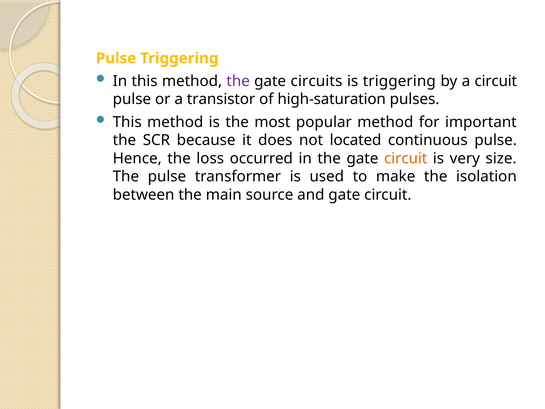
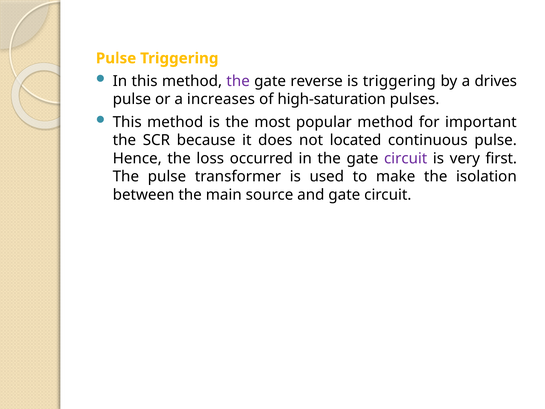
circuits: circuits -> reverse
a circuit: circuit -> drives
transistor: transistor -> increases
circuit at (406, 158) colour: orange -> purple
size: size -> first
